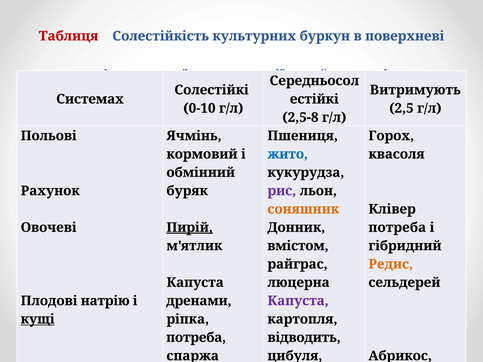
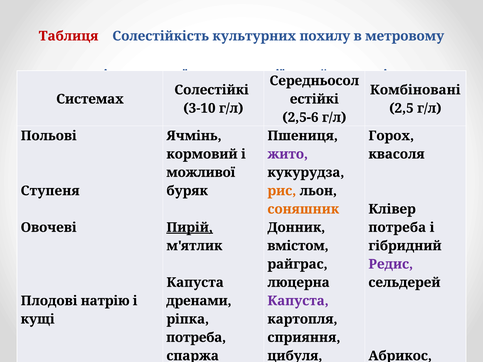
буркун: буркун -> похилу
поверхневі: поверхневі -> метровому
Витримують: Витримують -> Комбіновані
0-10: 0-10 -> 3-10
2,5-8: 2,5-8 -> 2,5-6
жито colour: blue -> purple
обмінний: обмінний -> можливої
Рахунок: Рахунок -> Ступеня
рис colour: purple -> orange
Редис colour: orange -> purple
кущі underline: present -> none
відводить: відводить -> сприяння
